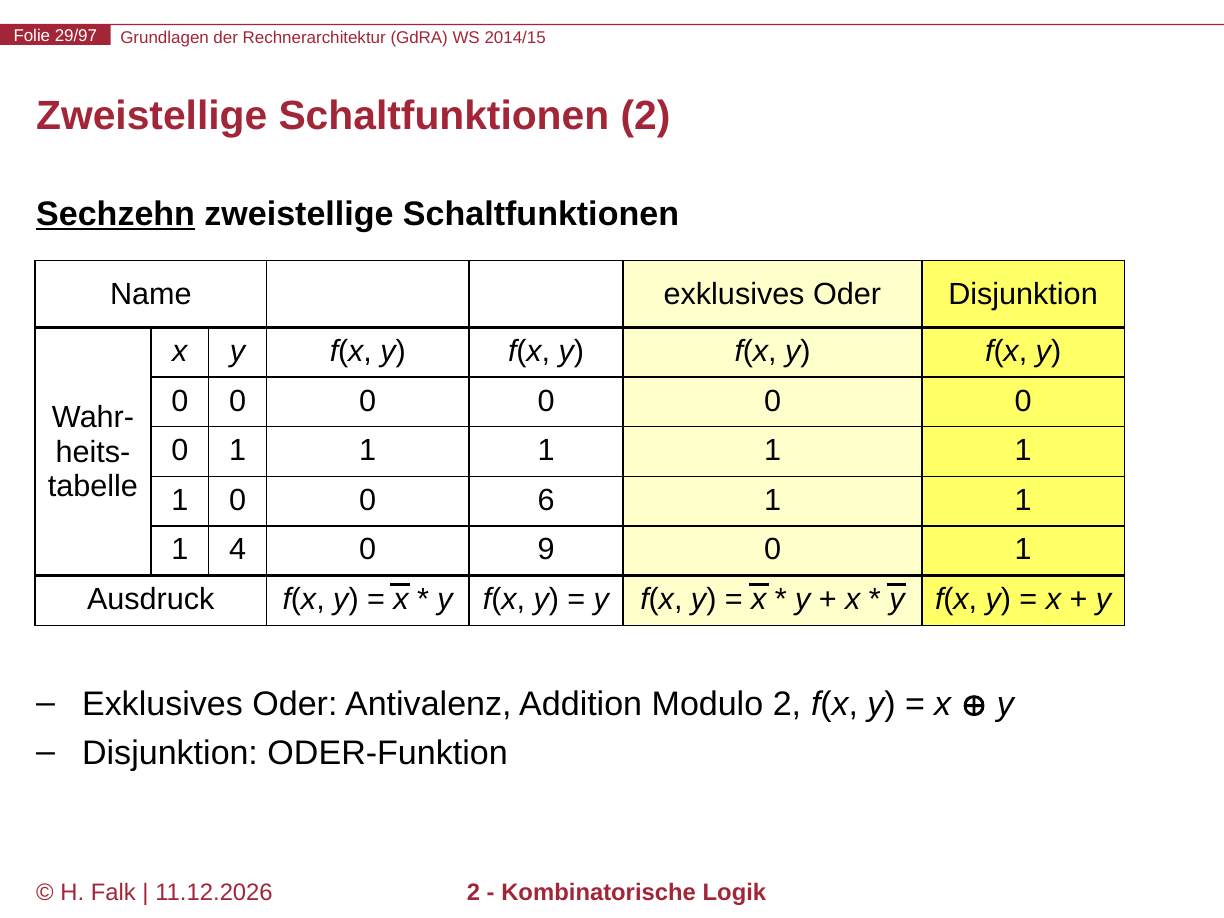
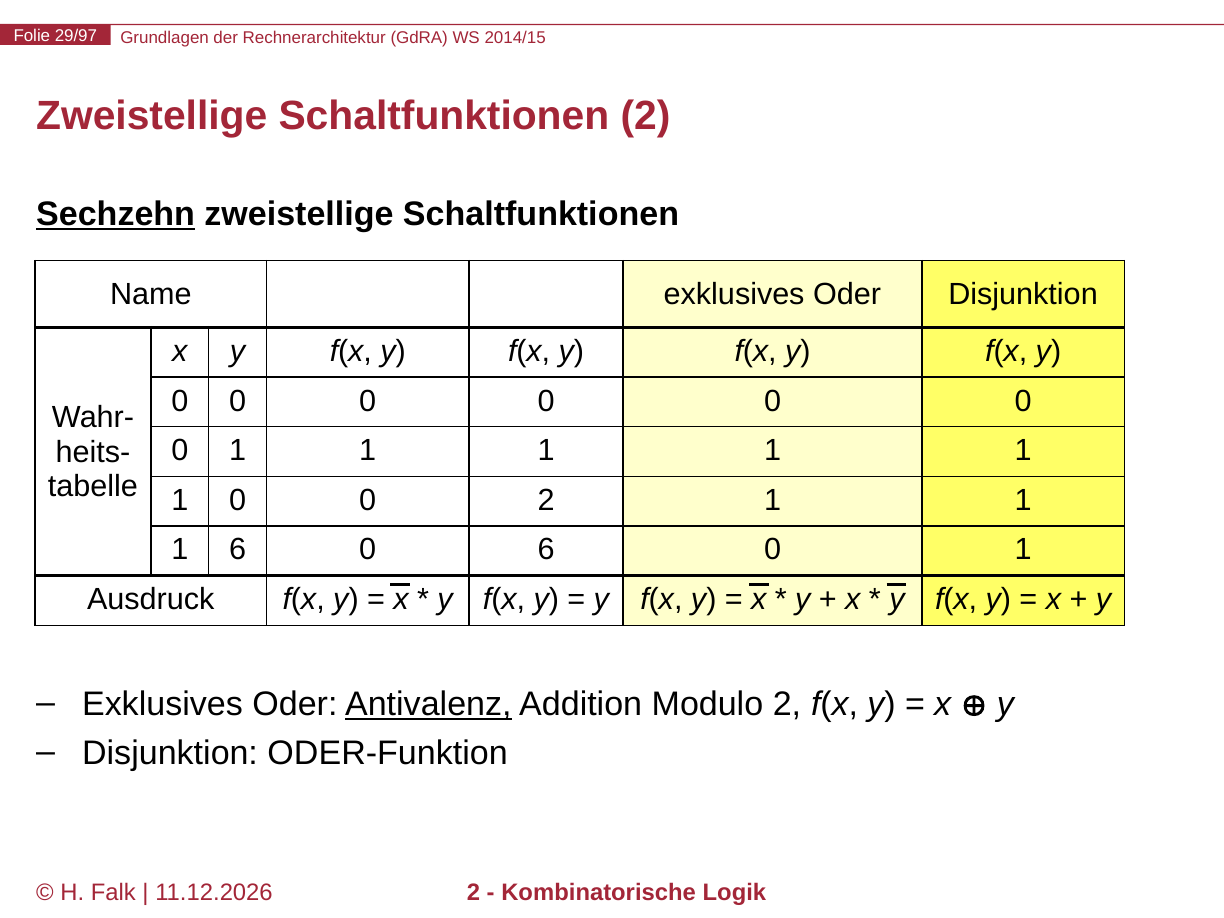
0 6: 6 -> 2
1 4: 4 -> 6
0 9: 9 -> 6
Antivalenz underline: none -> present
